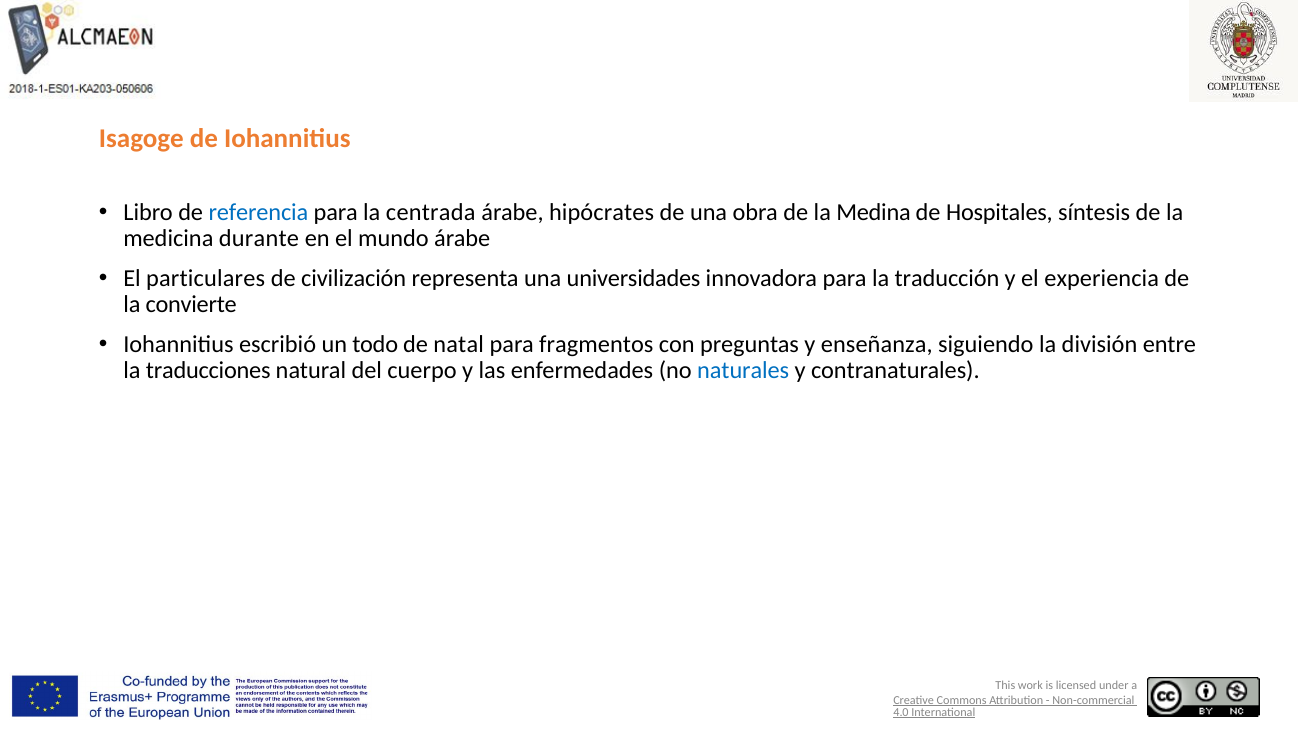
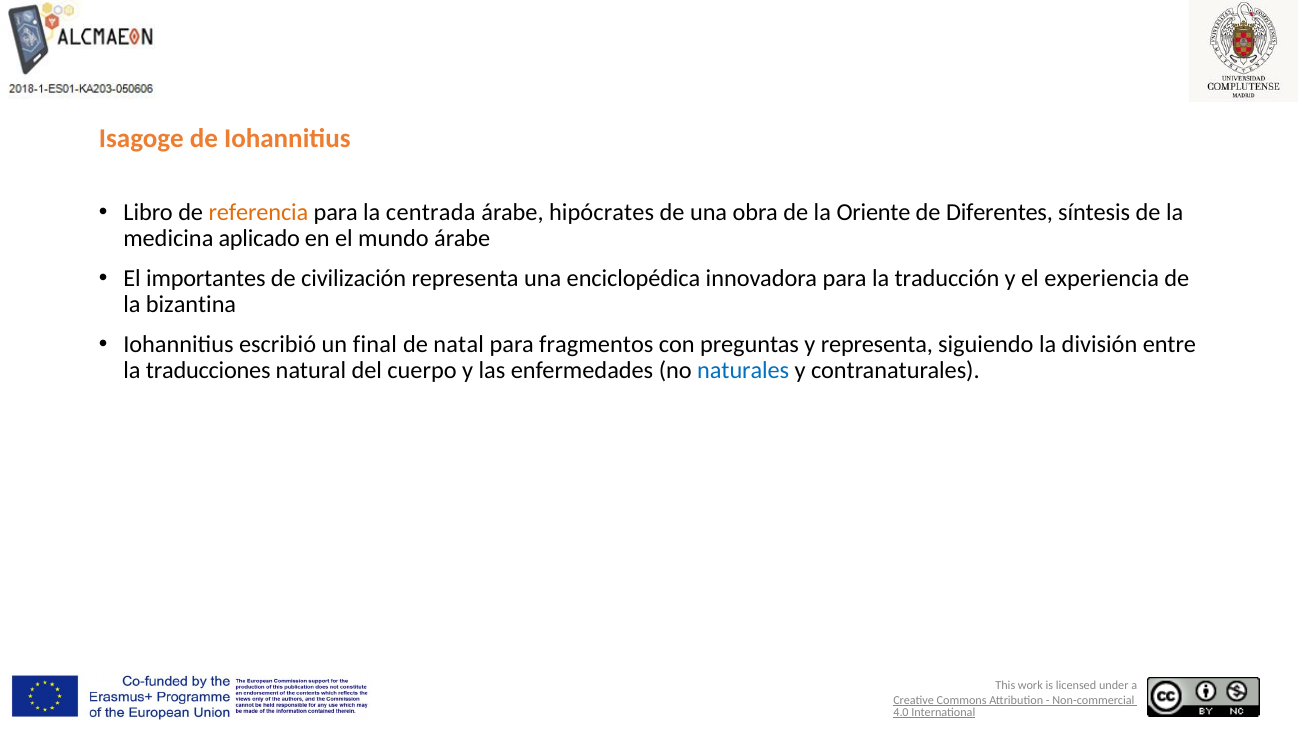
referencia colour: blue -> orange
Medina: Medina -> Oriente
Hospitales: Hospitales -> Diferentes
durante: durante -> aplicado
particulares: particulares -> importantes
universidades: universidades -> enciclopédica
convierte: convierte -> bizantina
todo: todo -> final
y enseñanza: enseñanza -> representa
